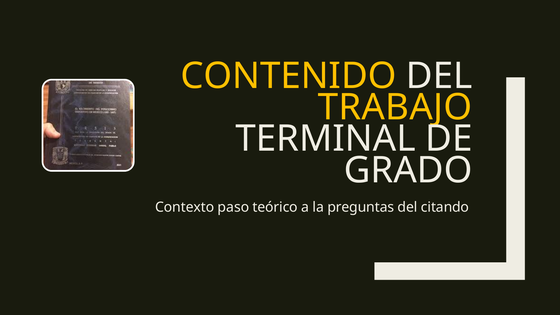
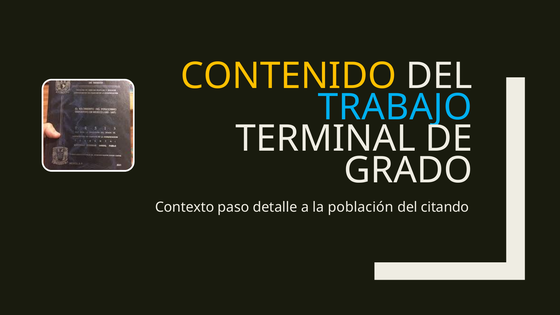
TRABAJO colour: yellow -> light blue
teórico: teórico -> detalle
preguntas: preguntas -> población
